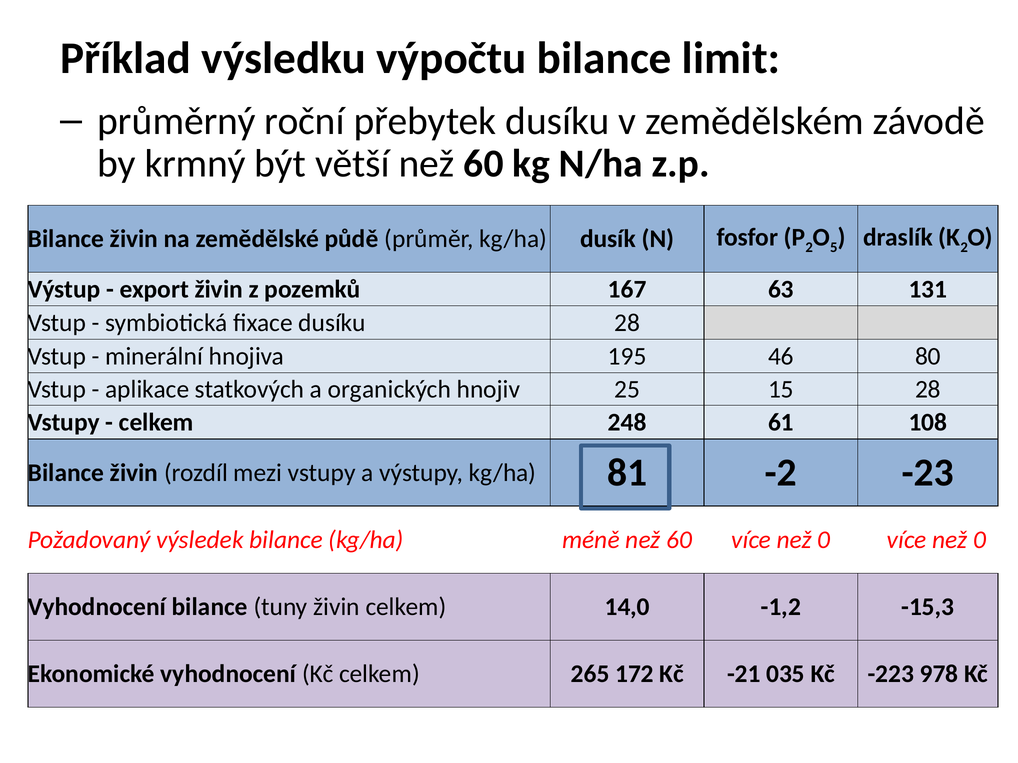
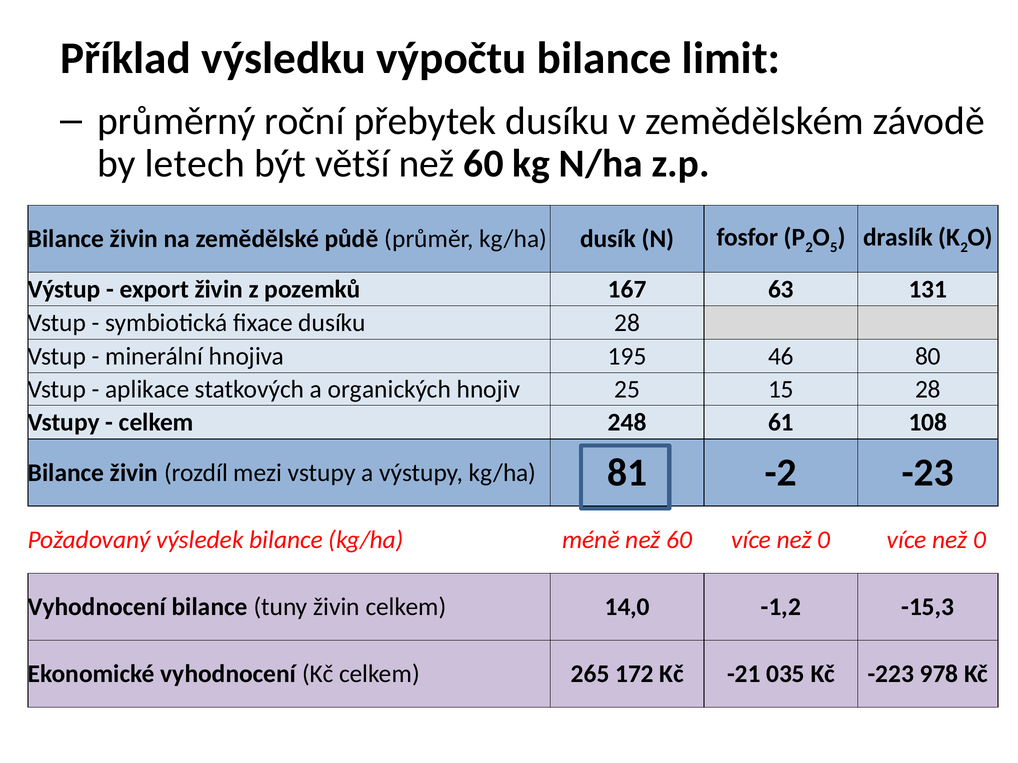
krmný: krmný -> letech
